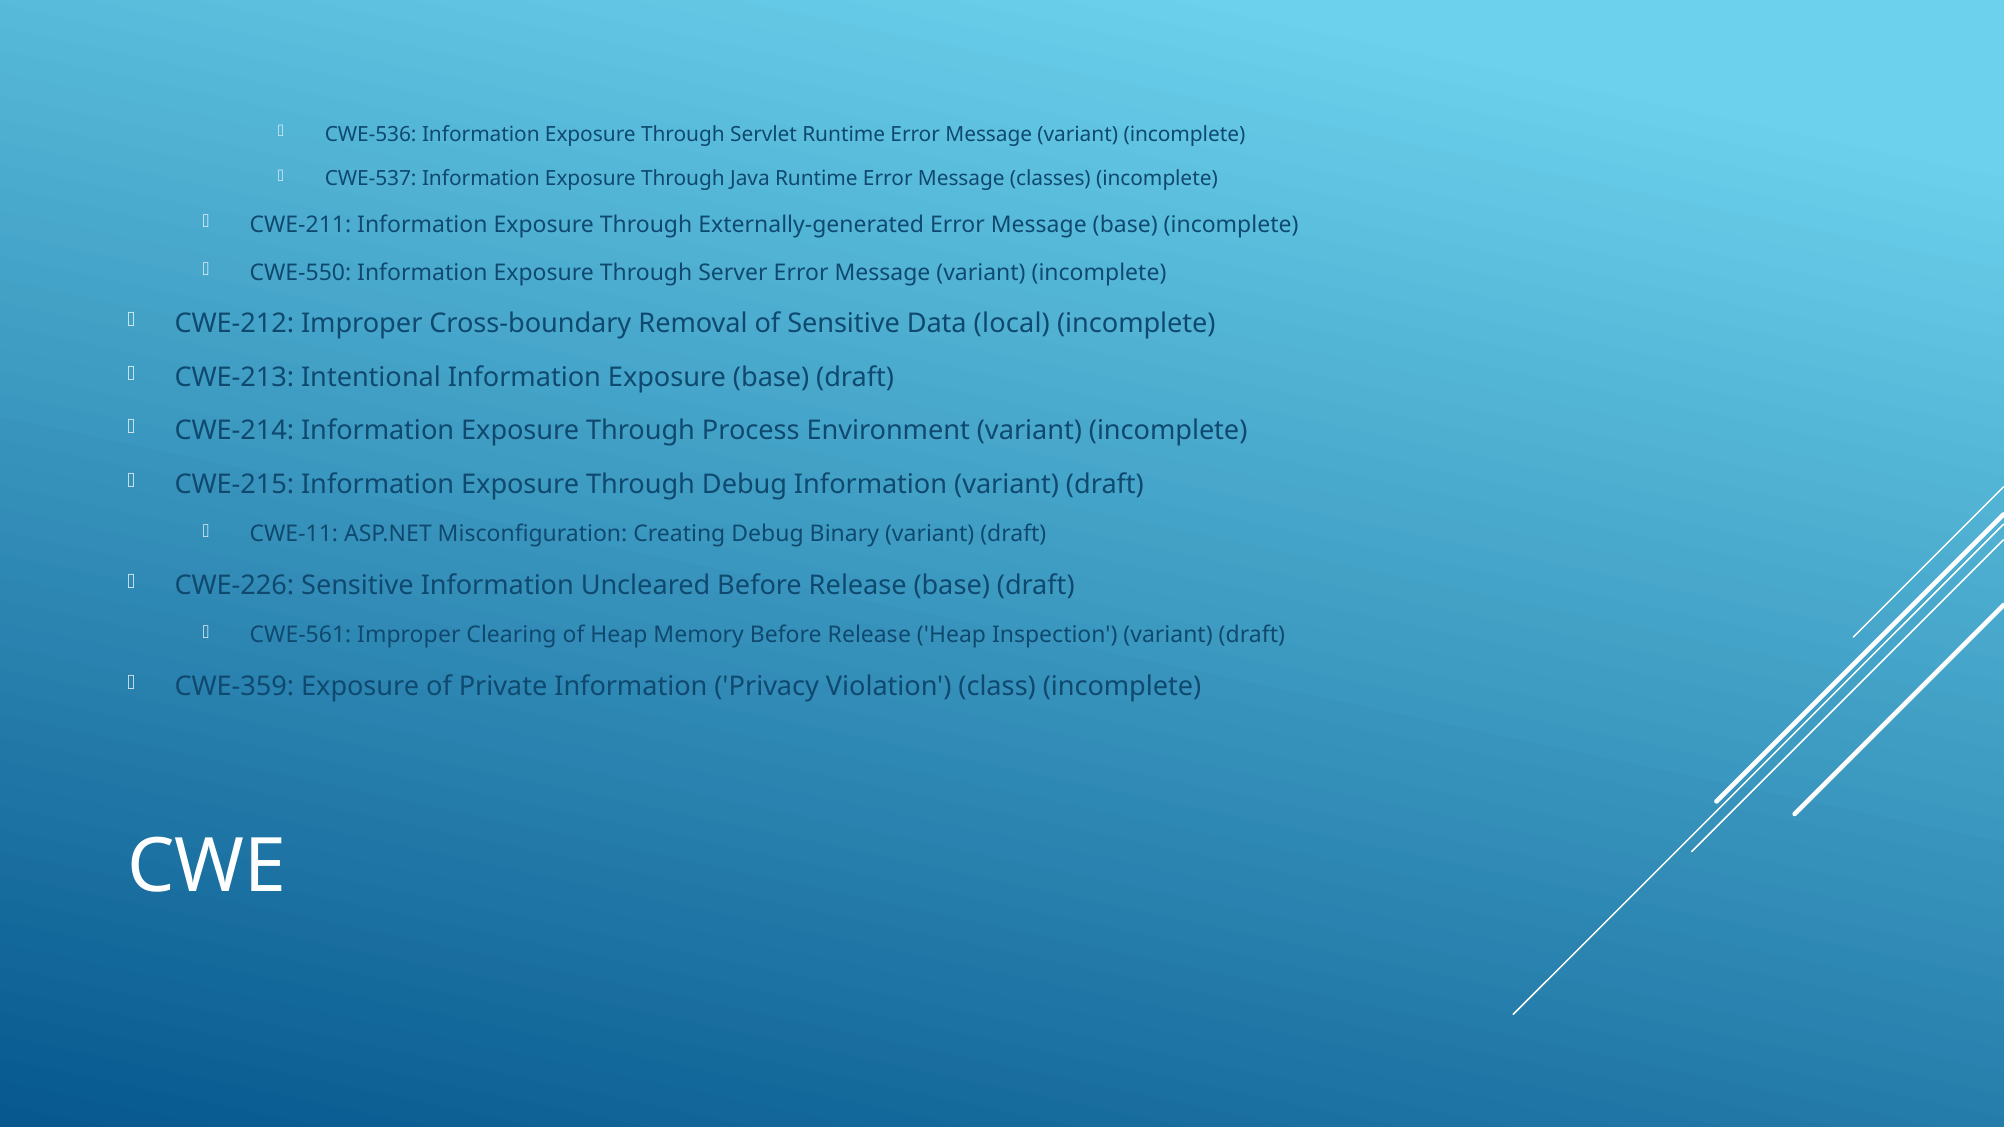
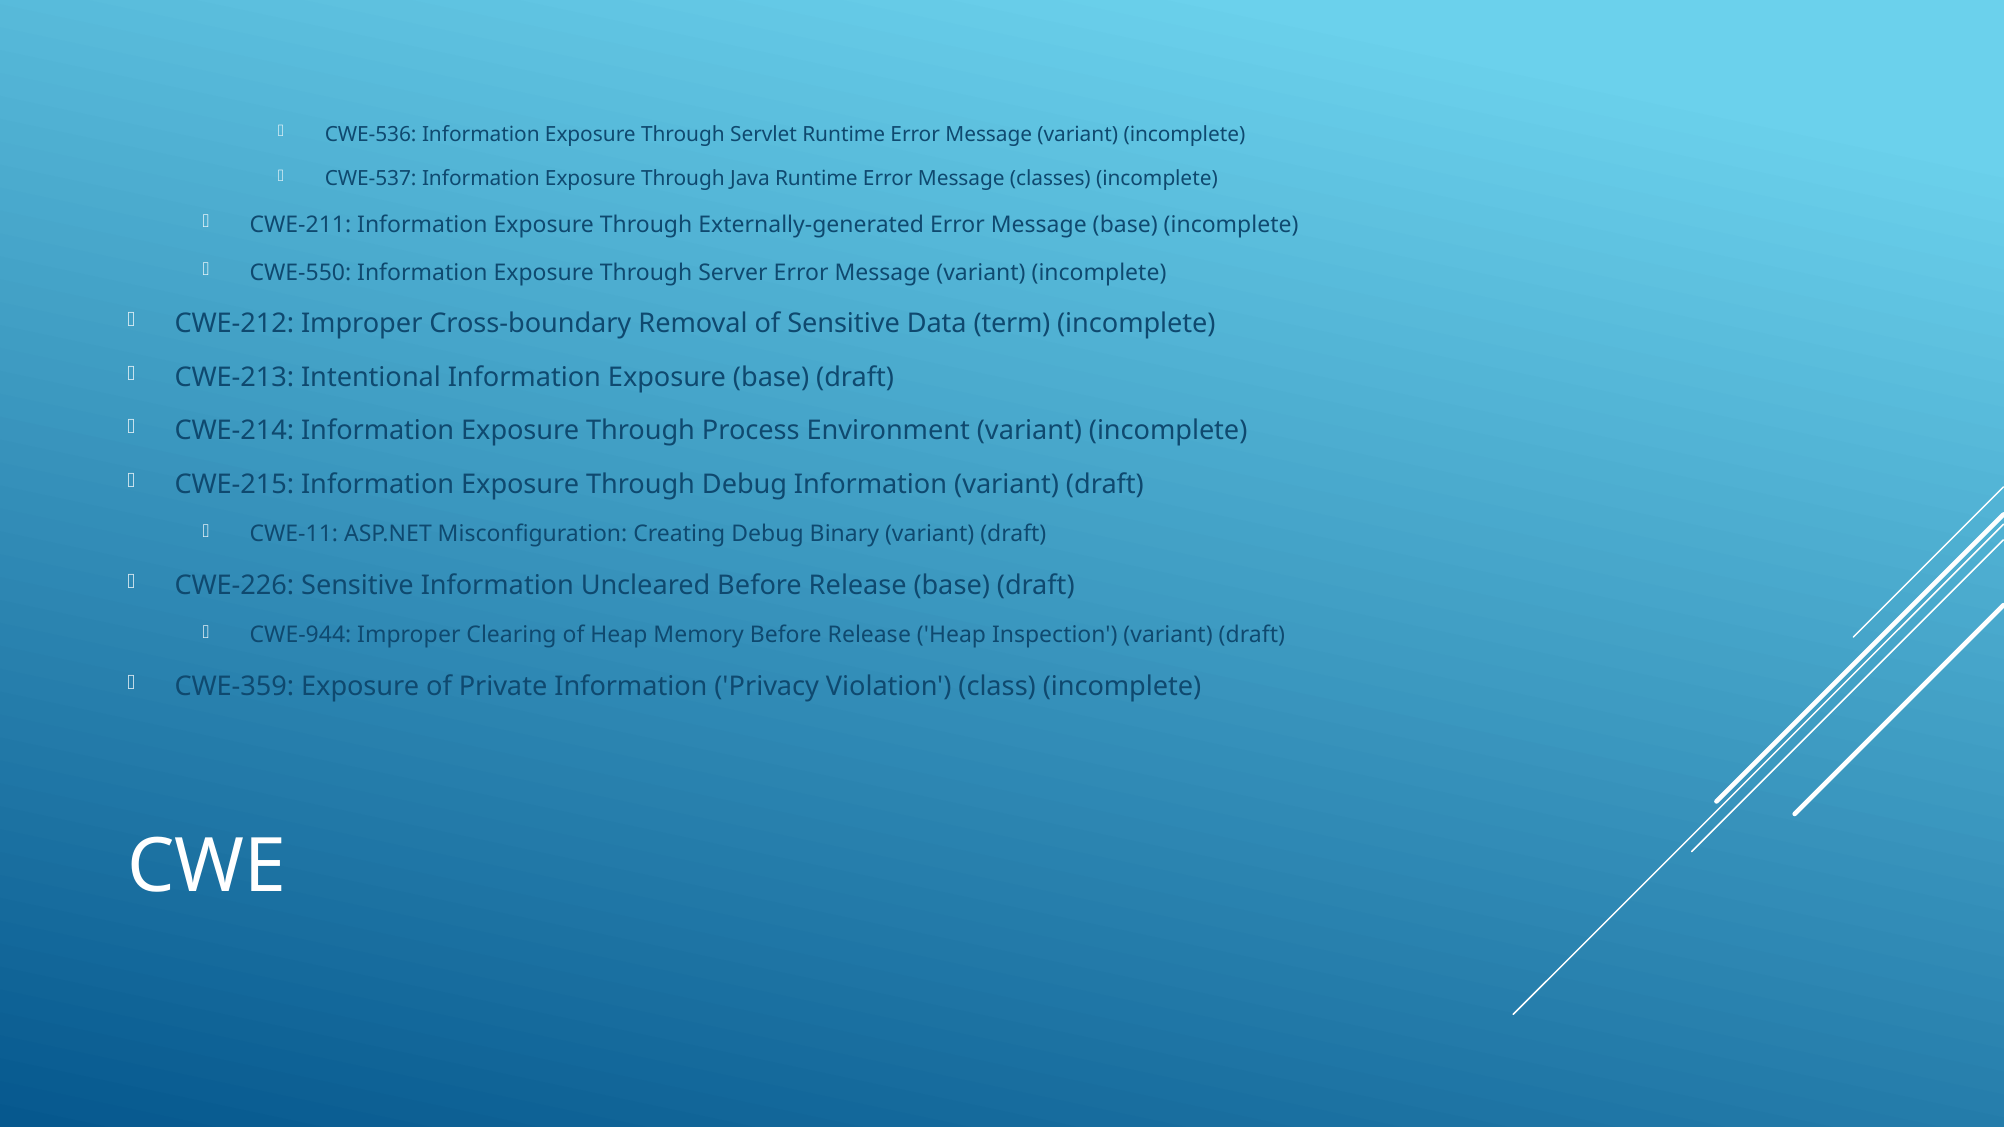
local: local -> term
CWE-561: CWE-561 -> CWE-944
